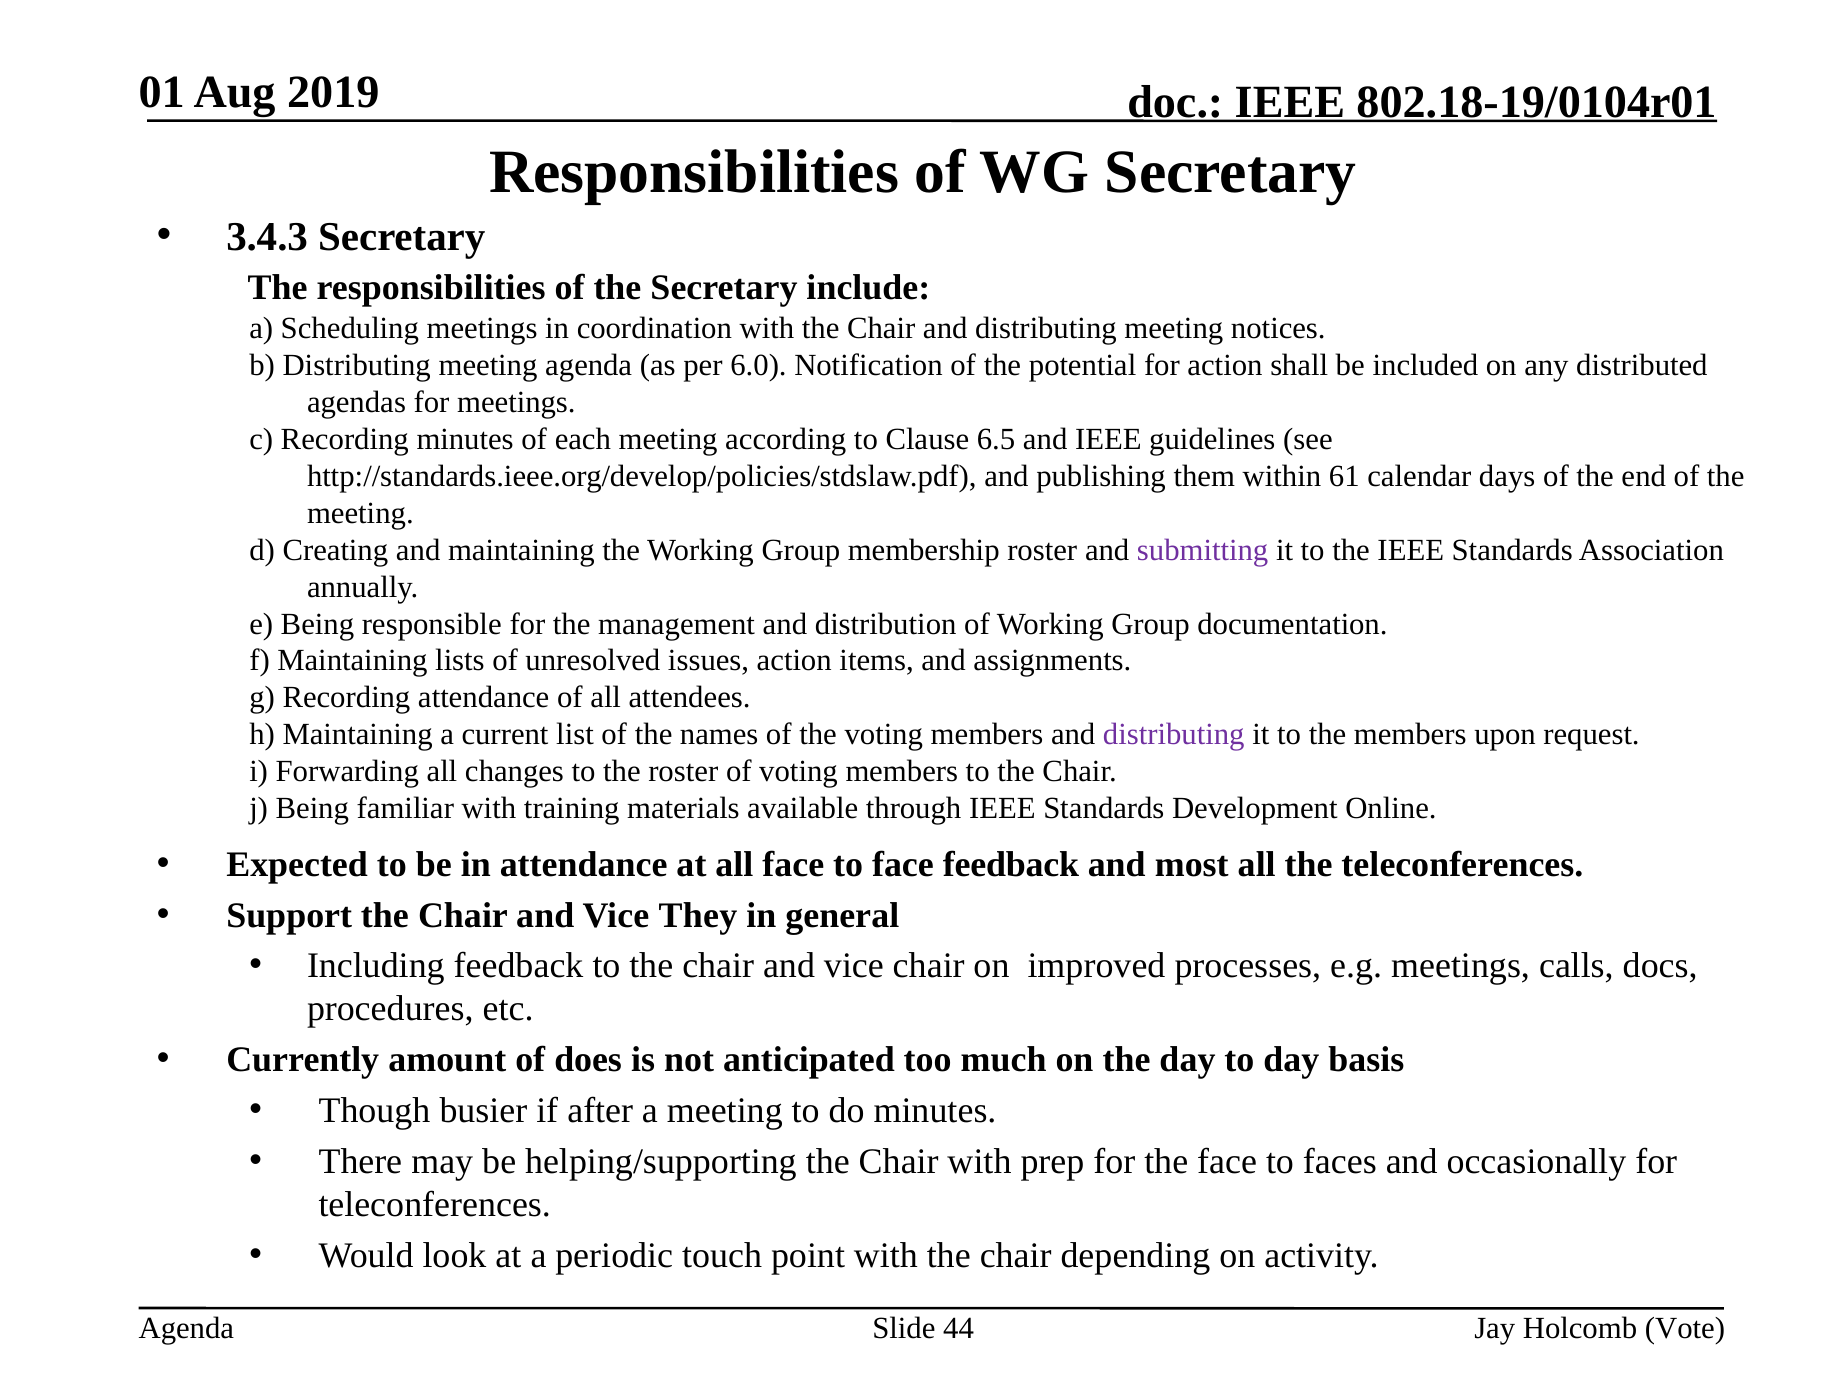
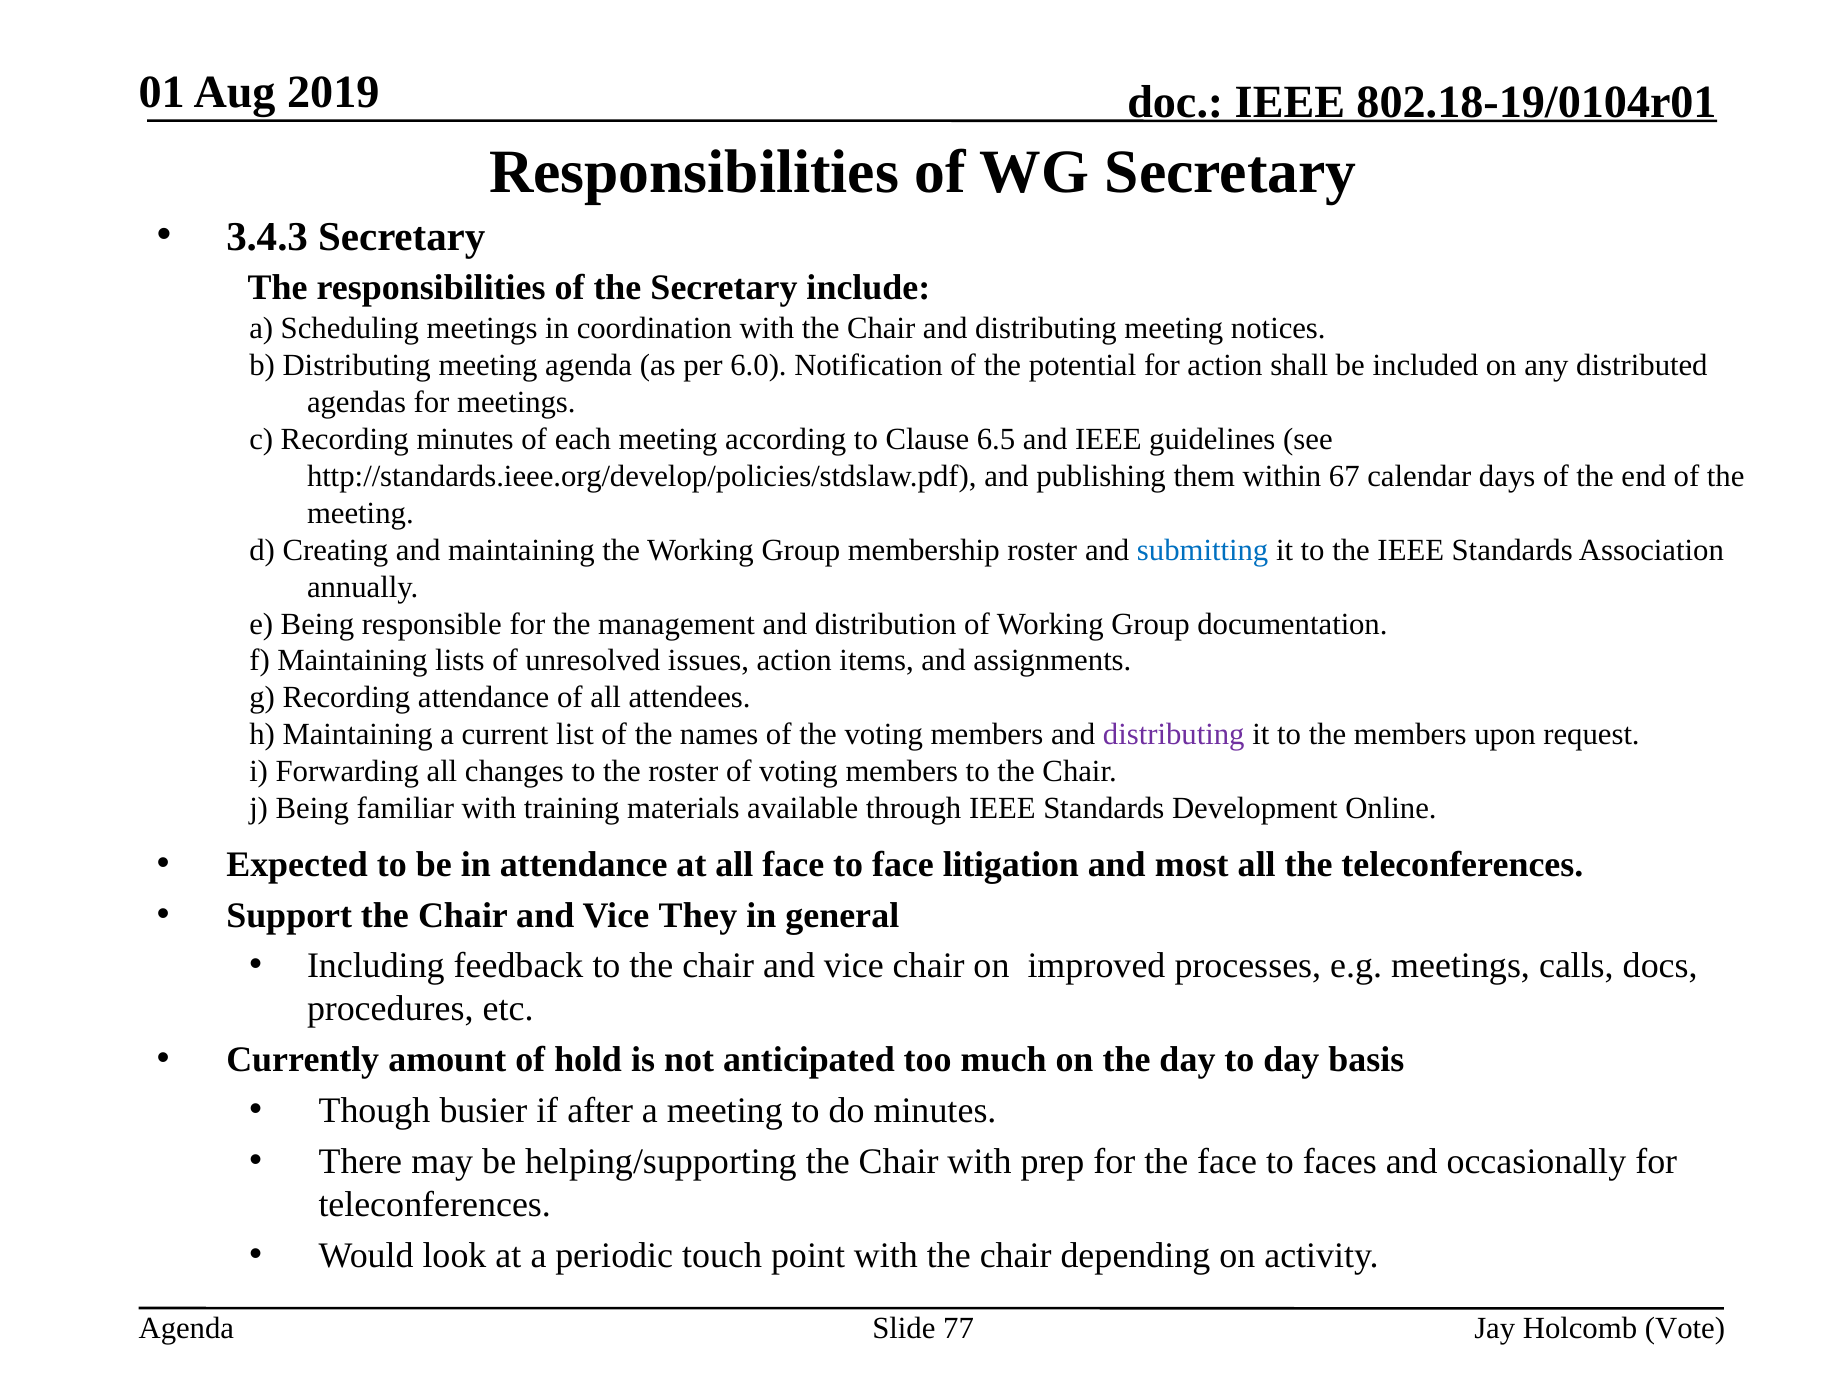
61: 61 -> 67
submitting colour: purple -> blue
face feedback: feedback -> litigation
does: does -> hold
44: 44 -> 77
